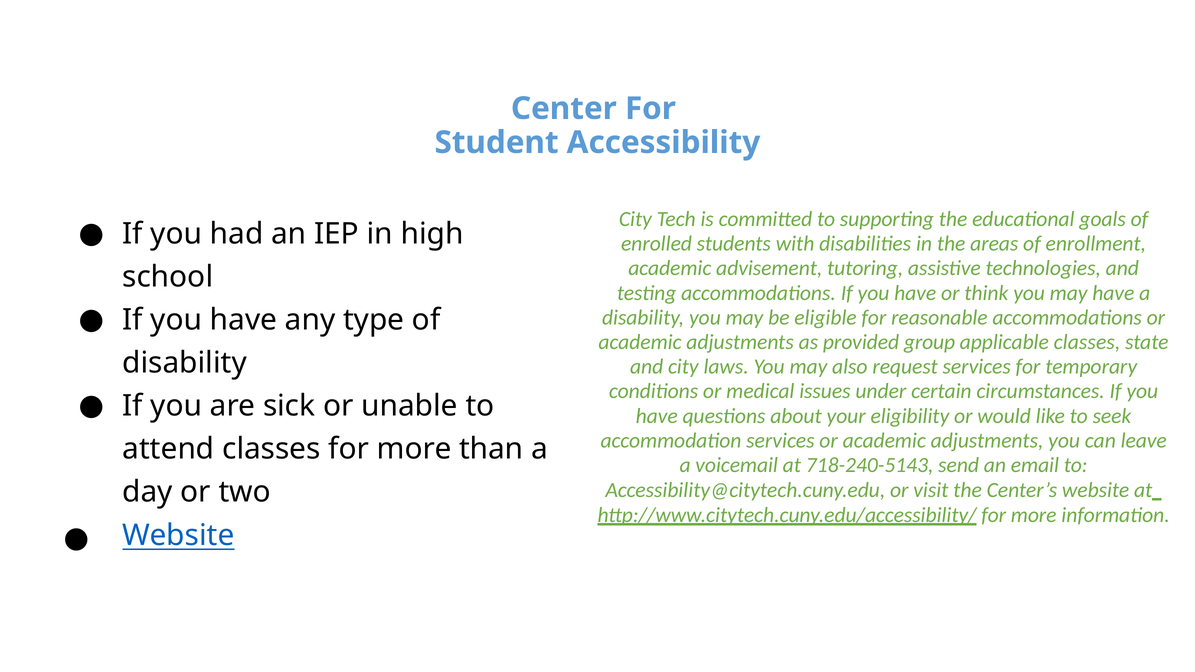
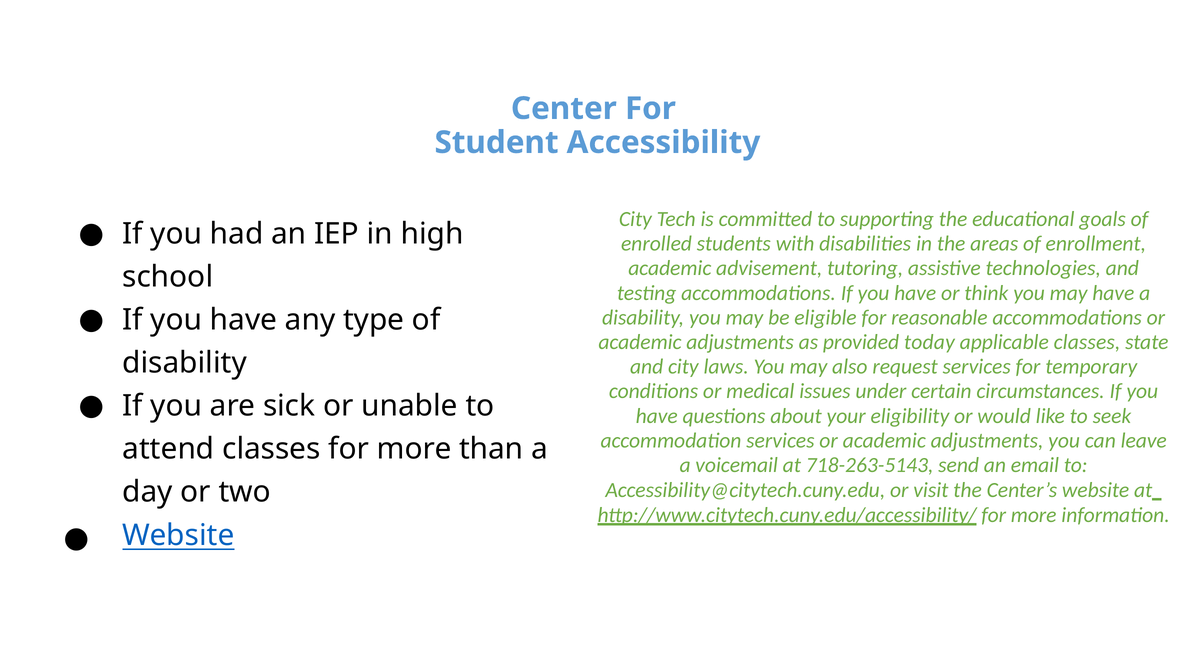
group: group -> today
718-240-5143: 718-240-5143 -> 718-263-5143
